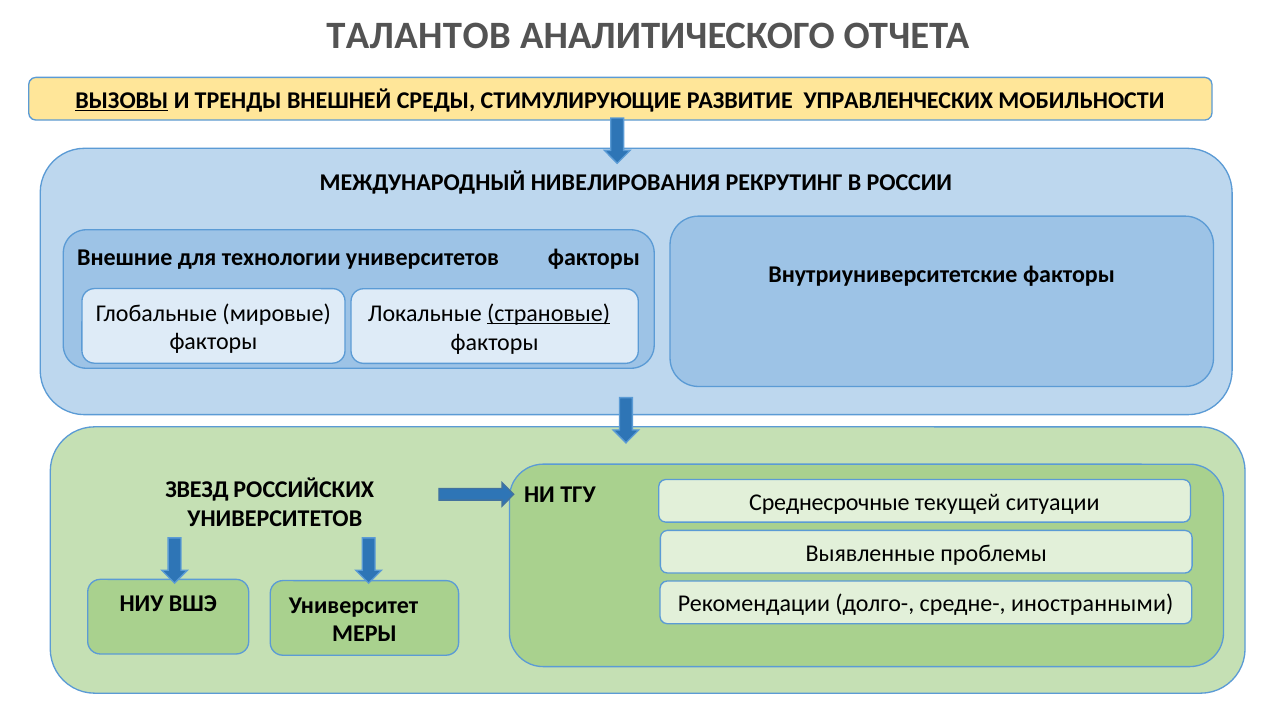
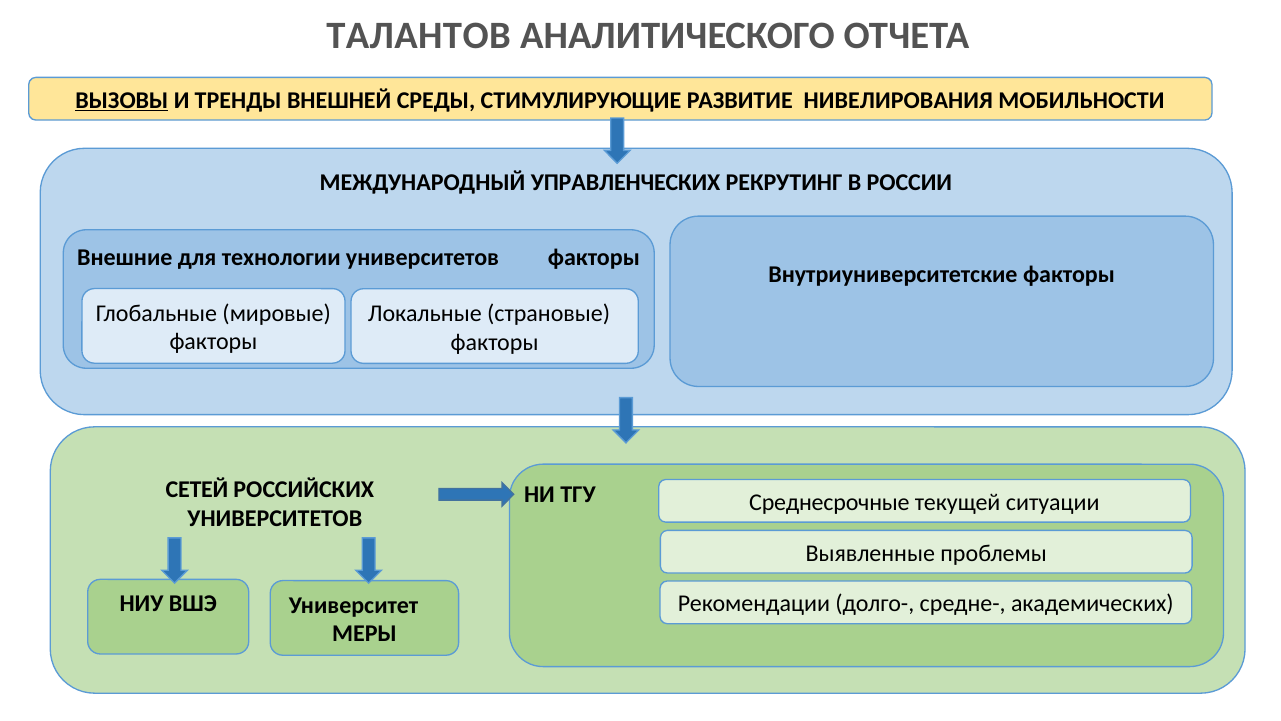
УПРАВЛЕНЧЕСКИХ: УПРАВЛЕНЧЕСКИХ -> НИВЕЛИРОВАНИЯ
НИВЕЛИРОВАНИЯ: НИВЕЛИРОВАНИЯ -> УПРАВЛЕНЧЕСКИХ
страновые underline: present -> none
ЗВЕЗД: ЗВЕЗД -> СЕТЕЙ
иностранными: иностранными -> академических
